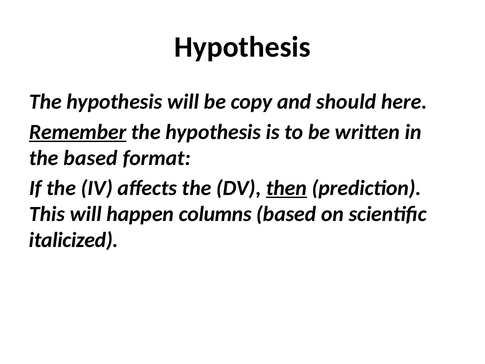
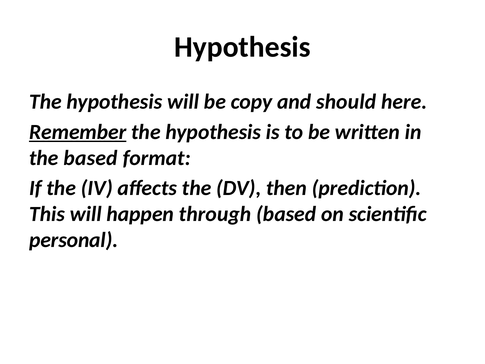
then underline: present -> none
columns: columns -> through
italicized: italicized -> personal
